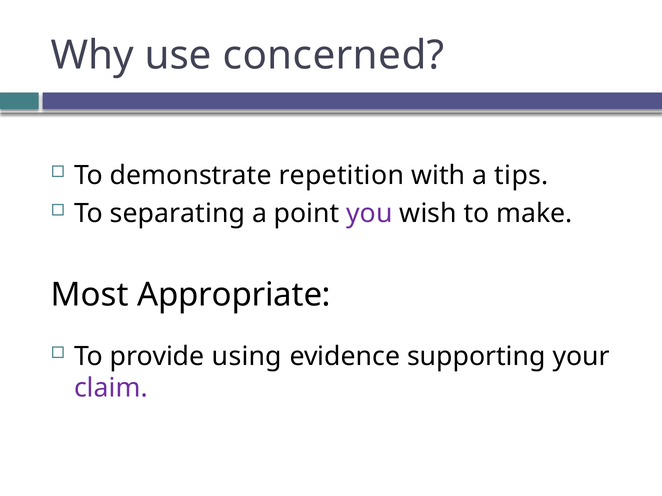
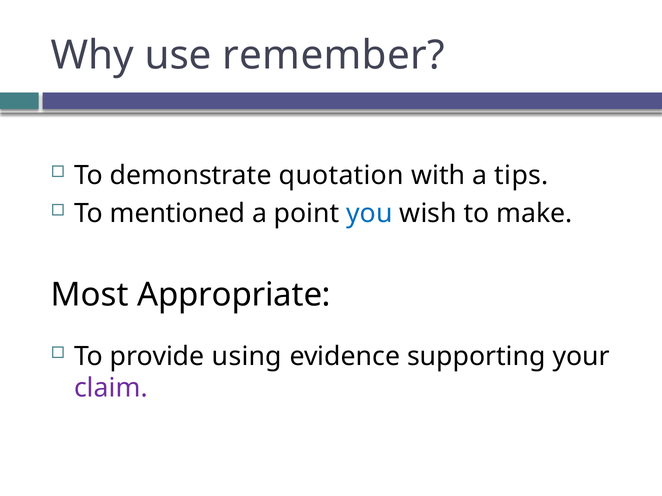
concerned: concerned -> remember
repetition: repetition -> quotation
separating: separating -> mentioned
you colour: purple -> blue
